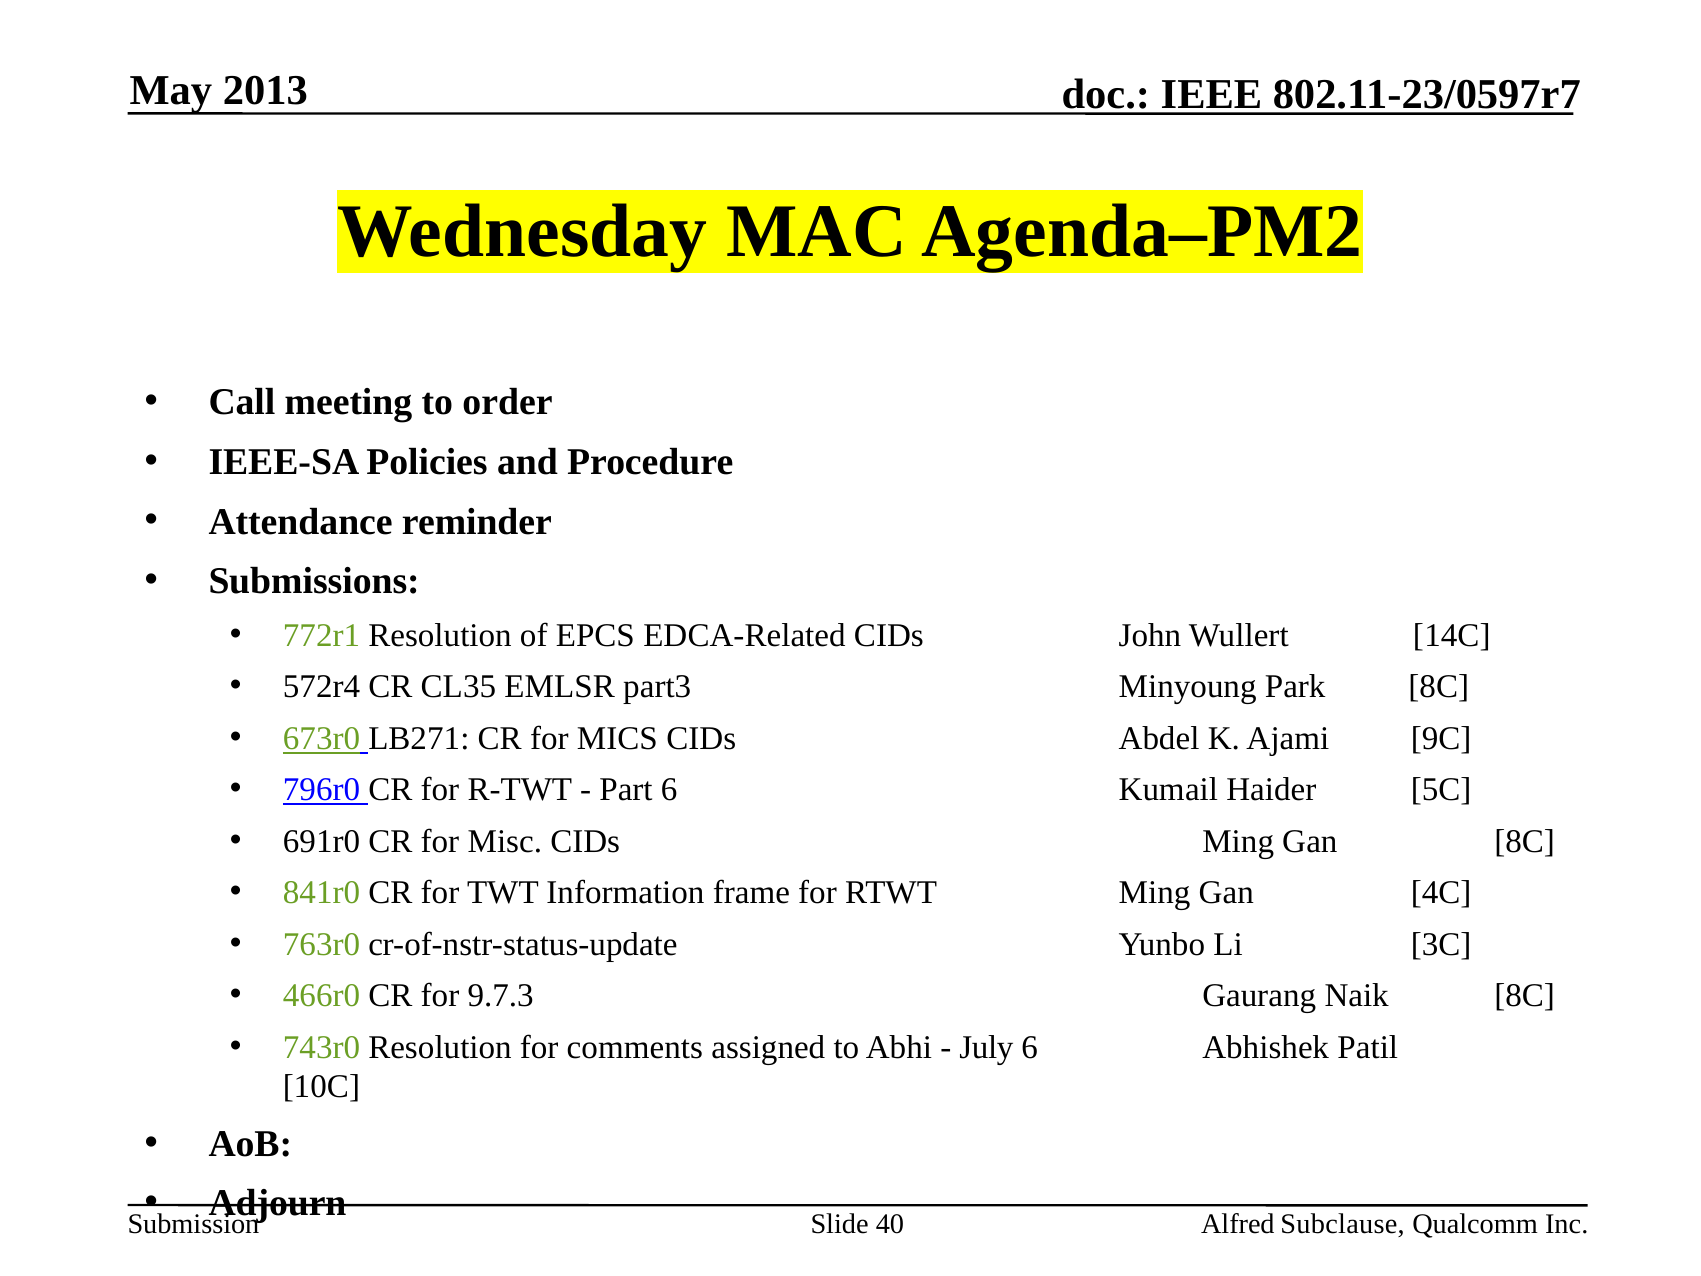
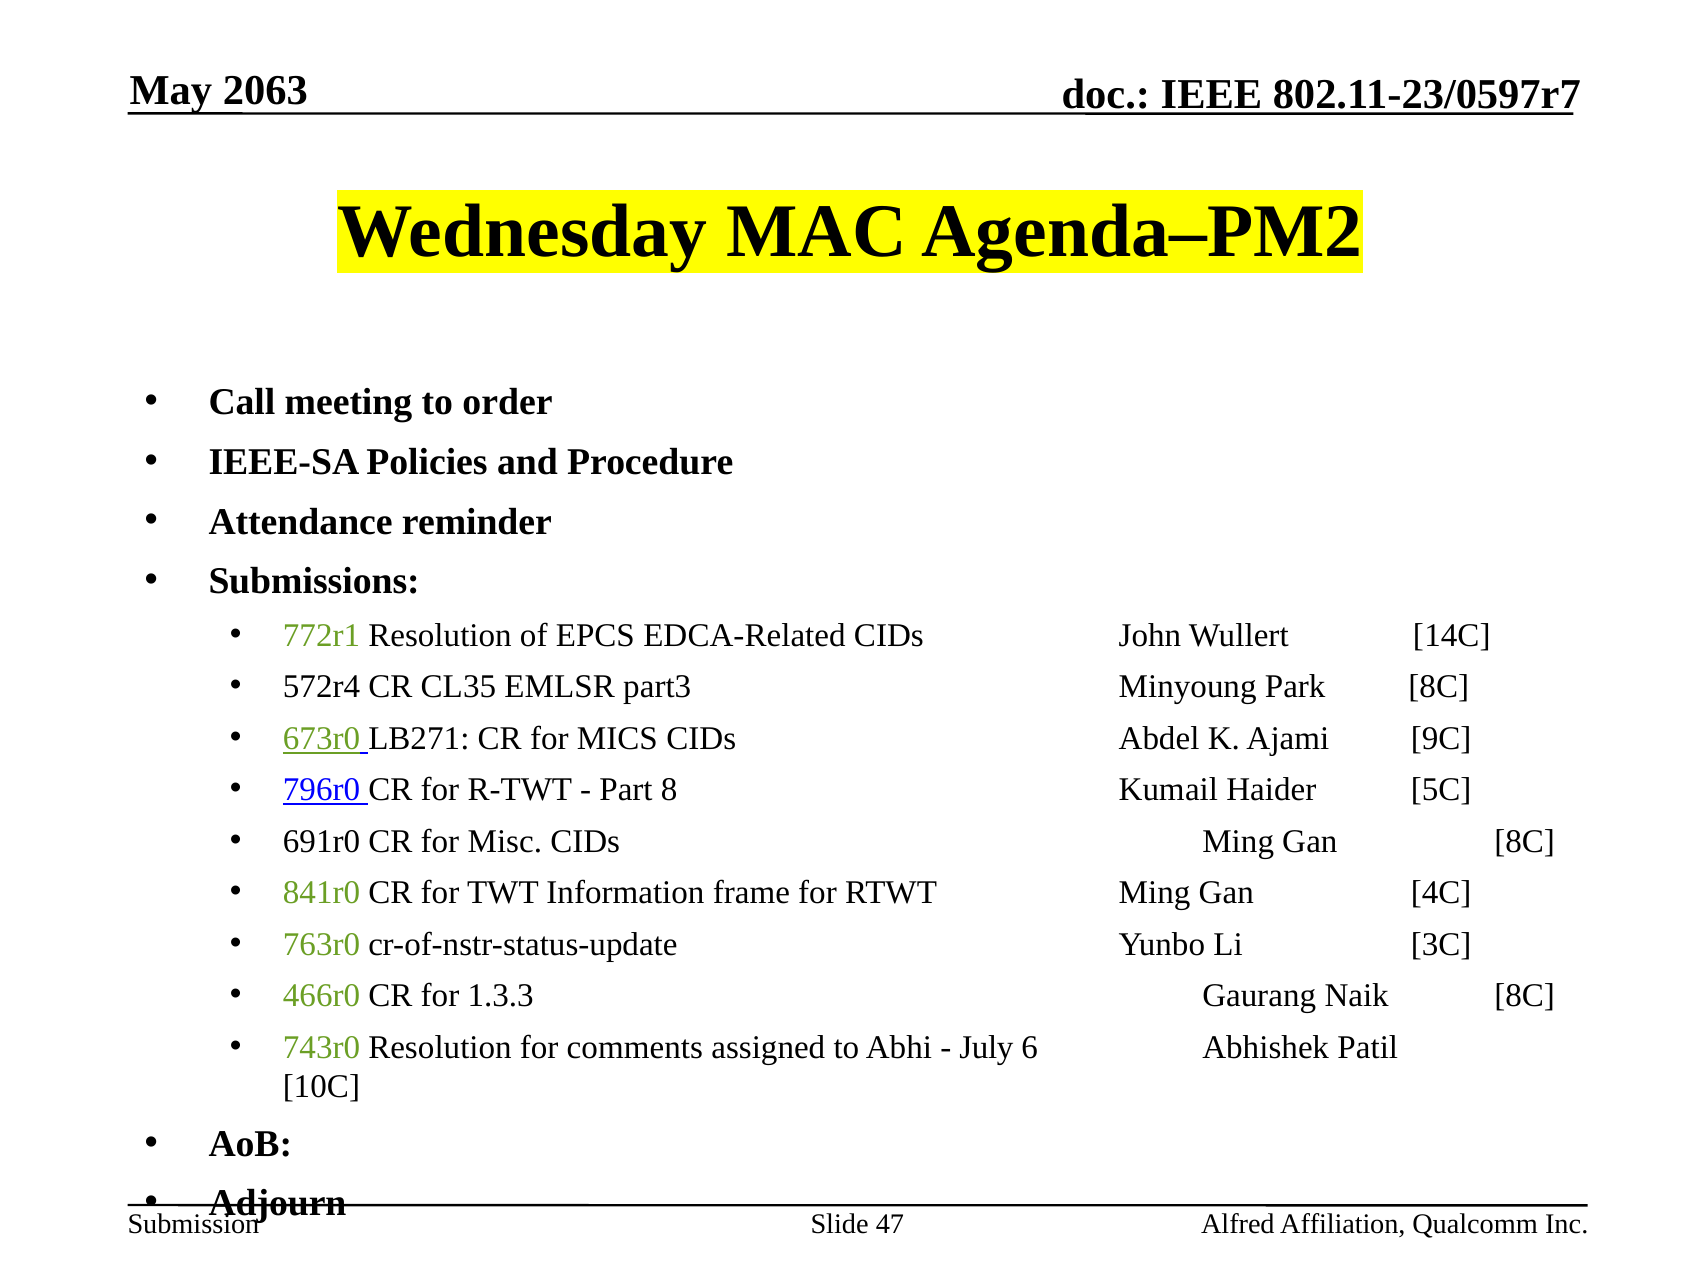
2013: 2013 -> 2063
Part 6: 6 -> 8
9.7.3: 9.7.3 -> 1.3.3
40: 40 -> 47
Subclause: Subclause -> Affiliation
